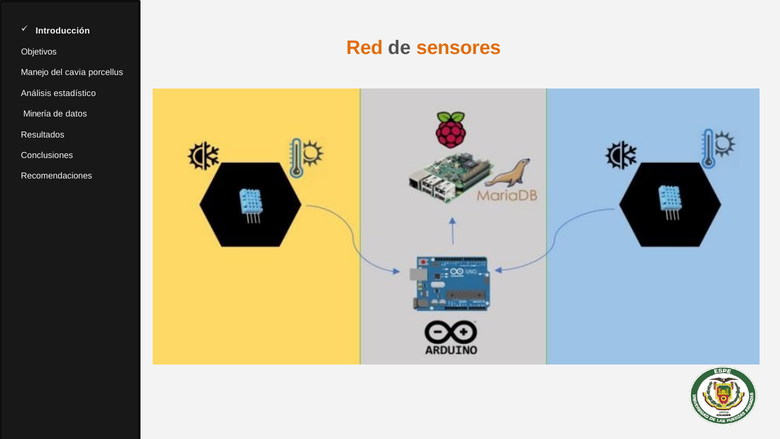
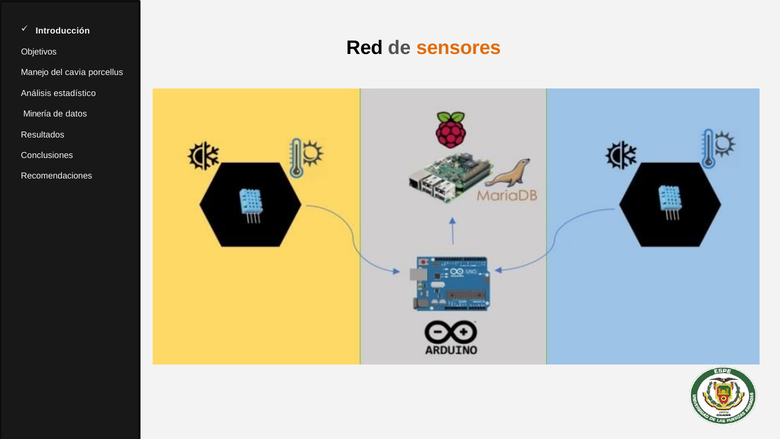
Red colour: orange -> black
